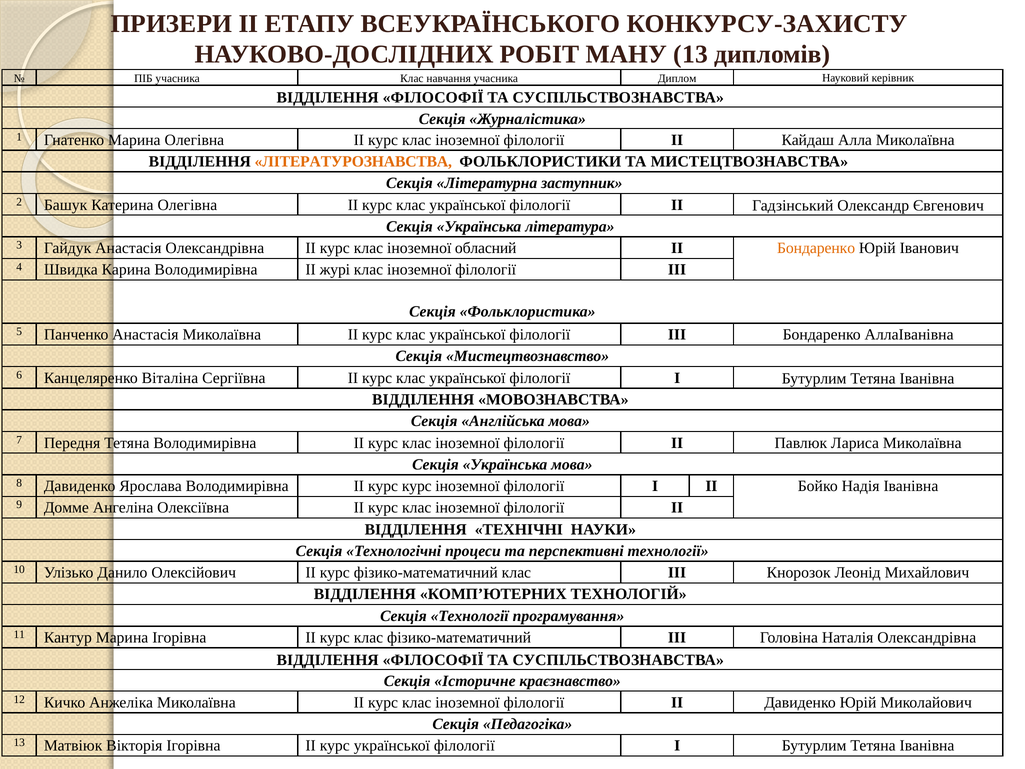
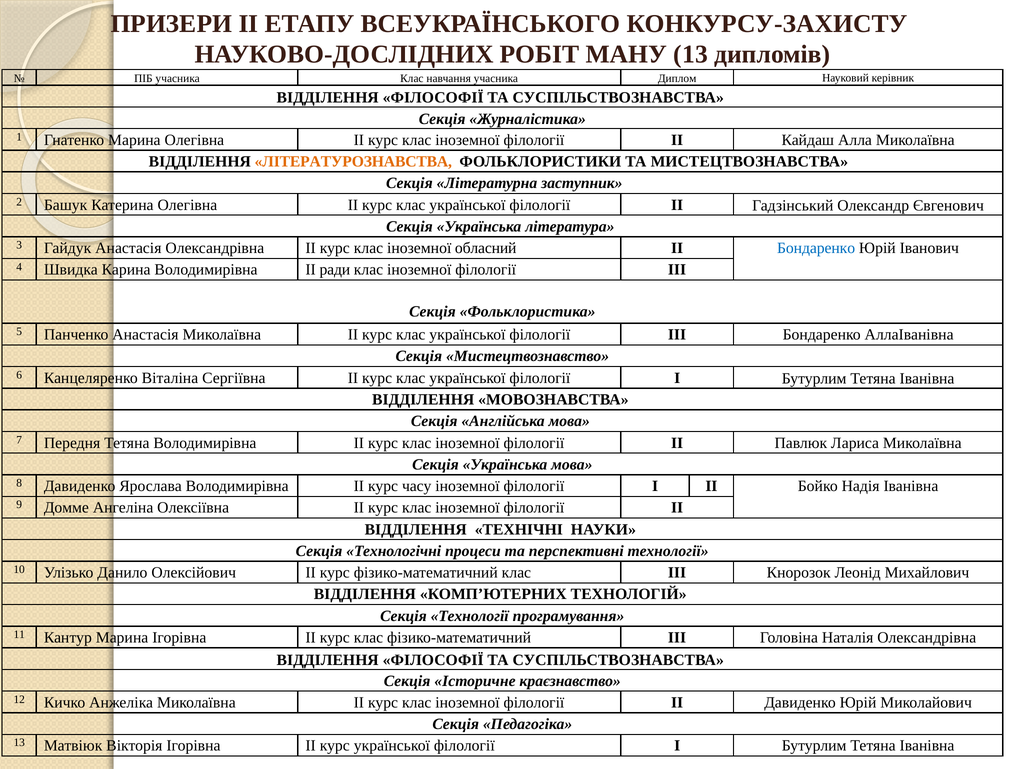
Бондаренко at (816, 248) colour: orange -> blue
журі: журі -> ради
курс курс: курс -> часу
